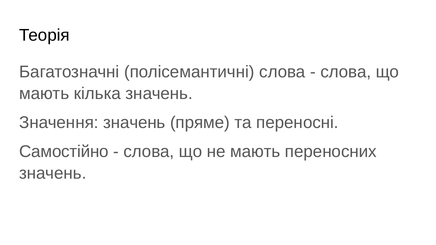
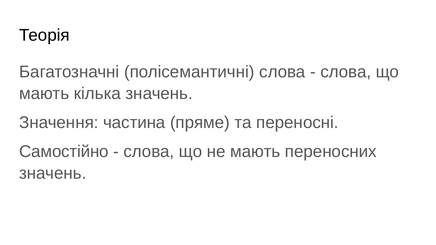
Значення значень: значень -> частина
